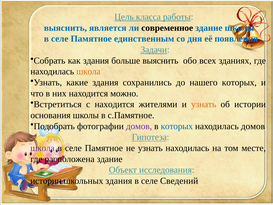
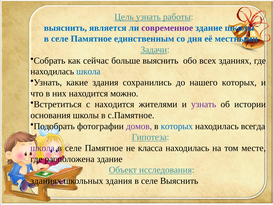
Цель класса: класса -> узнать
современное colour: black -> purple
появления: появления -> местными
как здания: здания -> сейчас
школа at (88, 71) colour: orange -> blue
узнать at (204, 104) colour: orange -> purple
находилась домов: домов -> всегда
не узнать: узнать -> класса
истории at (46, 181): истории -> зданиях
селе Сведений: Сведений -> Выяснить
